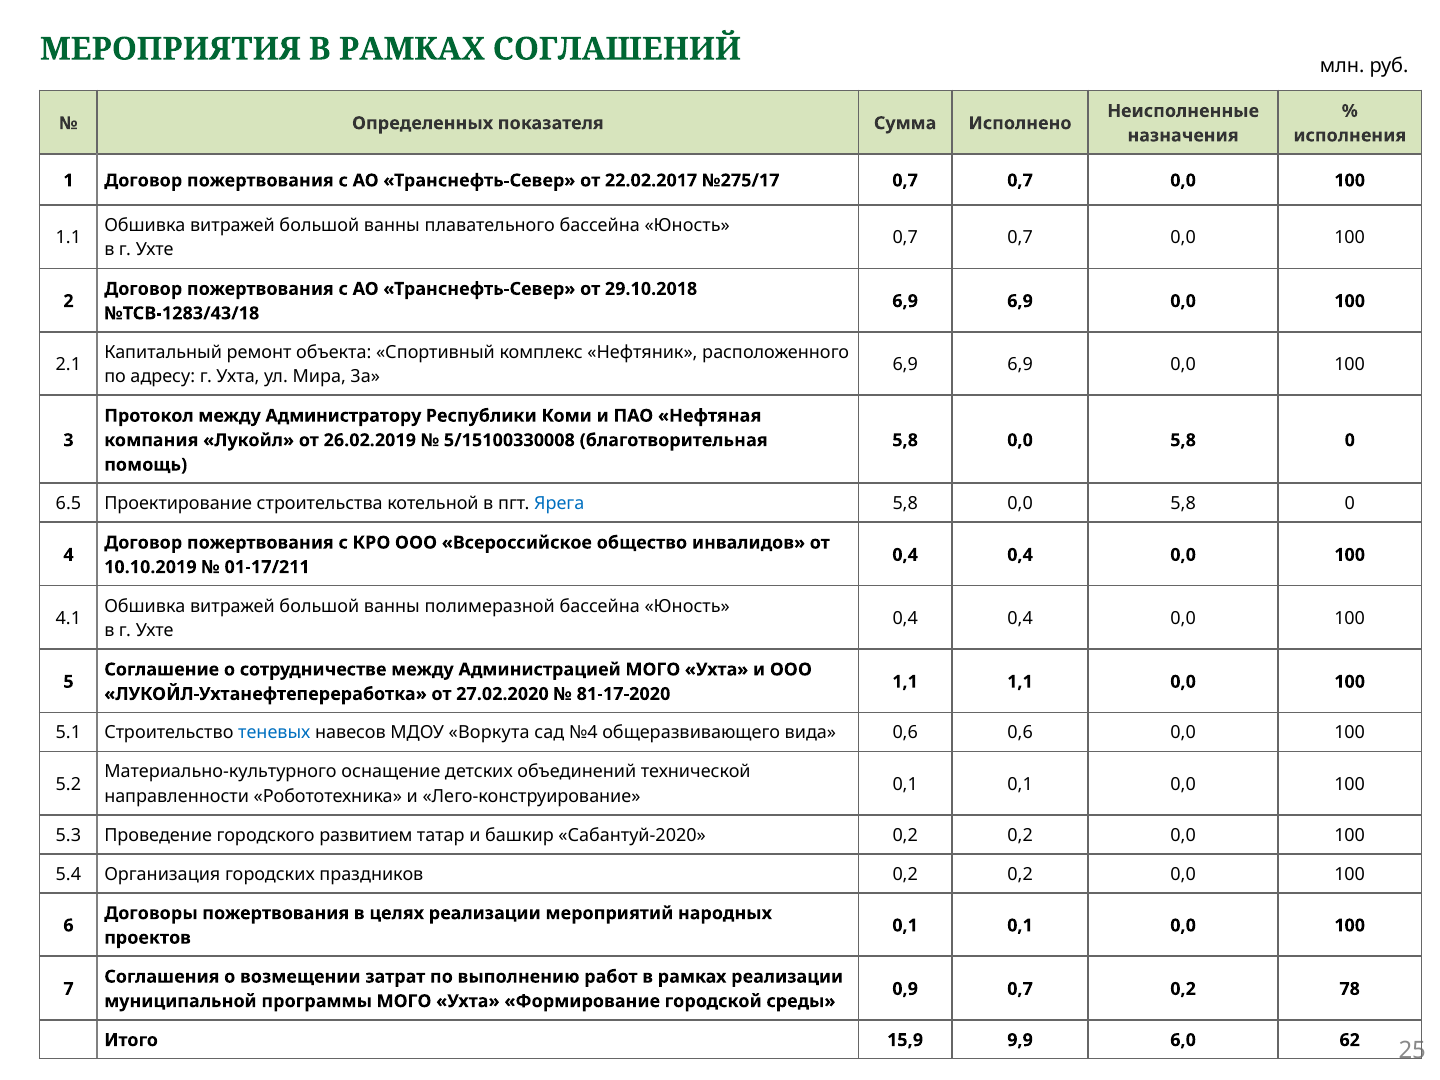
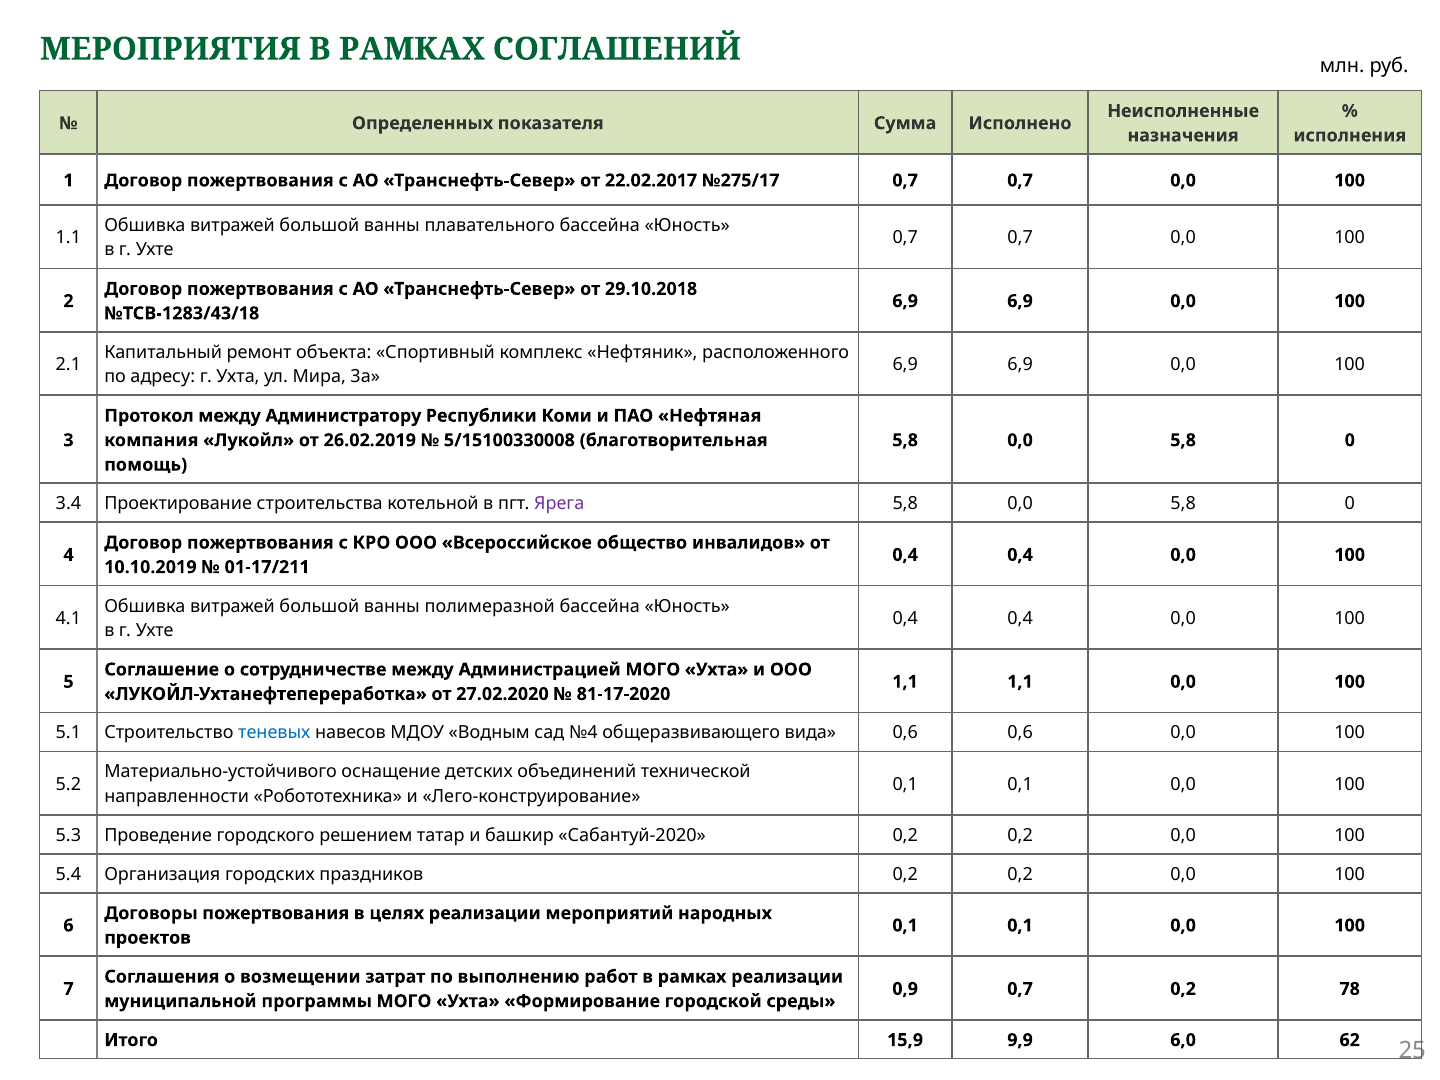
6.5: 6.5 -> 3.4
Ярега colour: blue -> purple
Воркута: Воркута -> Водным
Материально-культурного: Материально-культурного -> Материально-устойчивого
развитием: развитием -> решением
